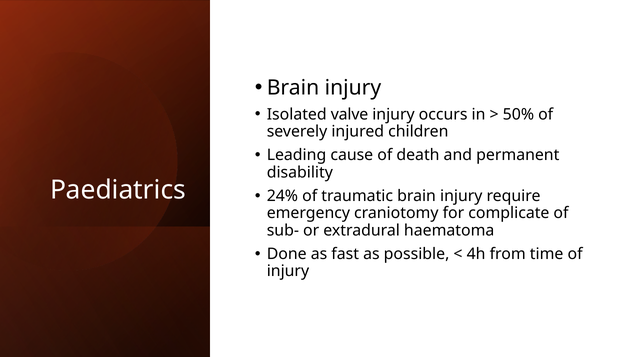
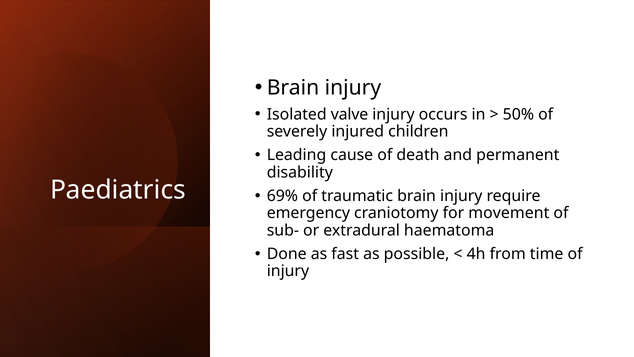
24%: 24% -> 69%
complicate: complicate -> movement
